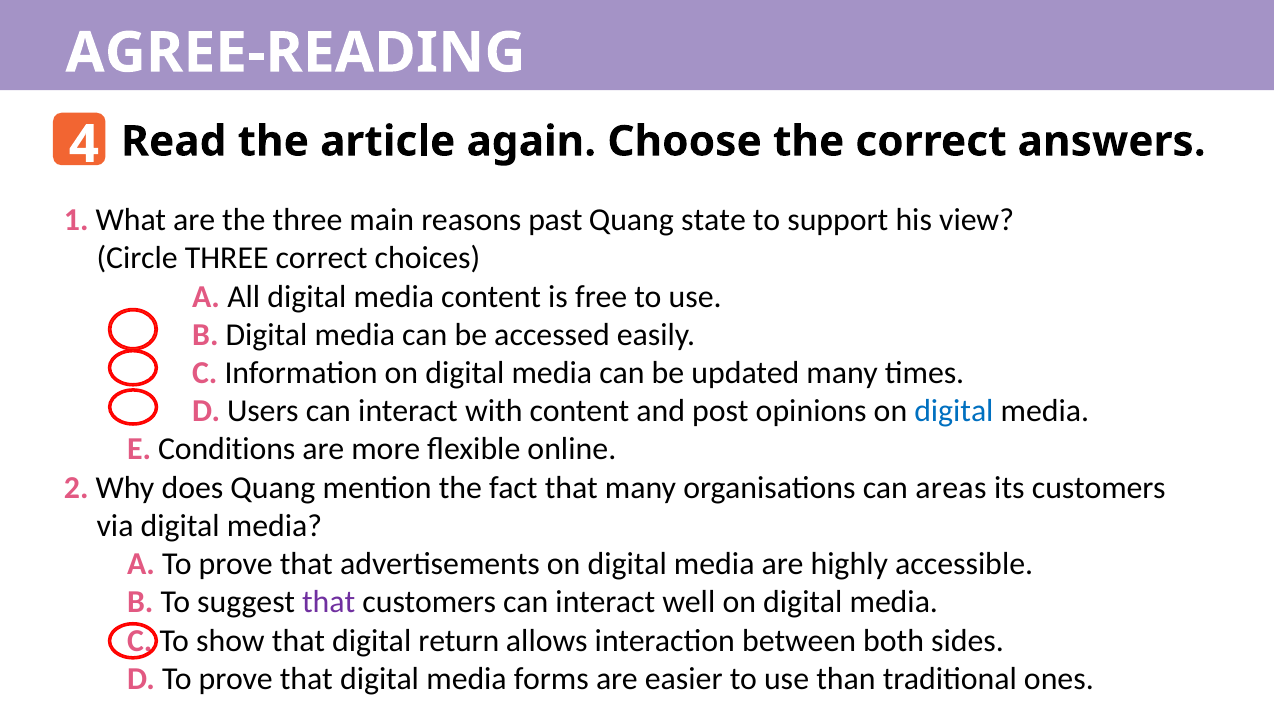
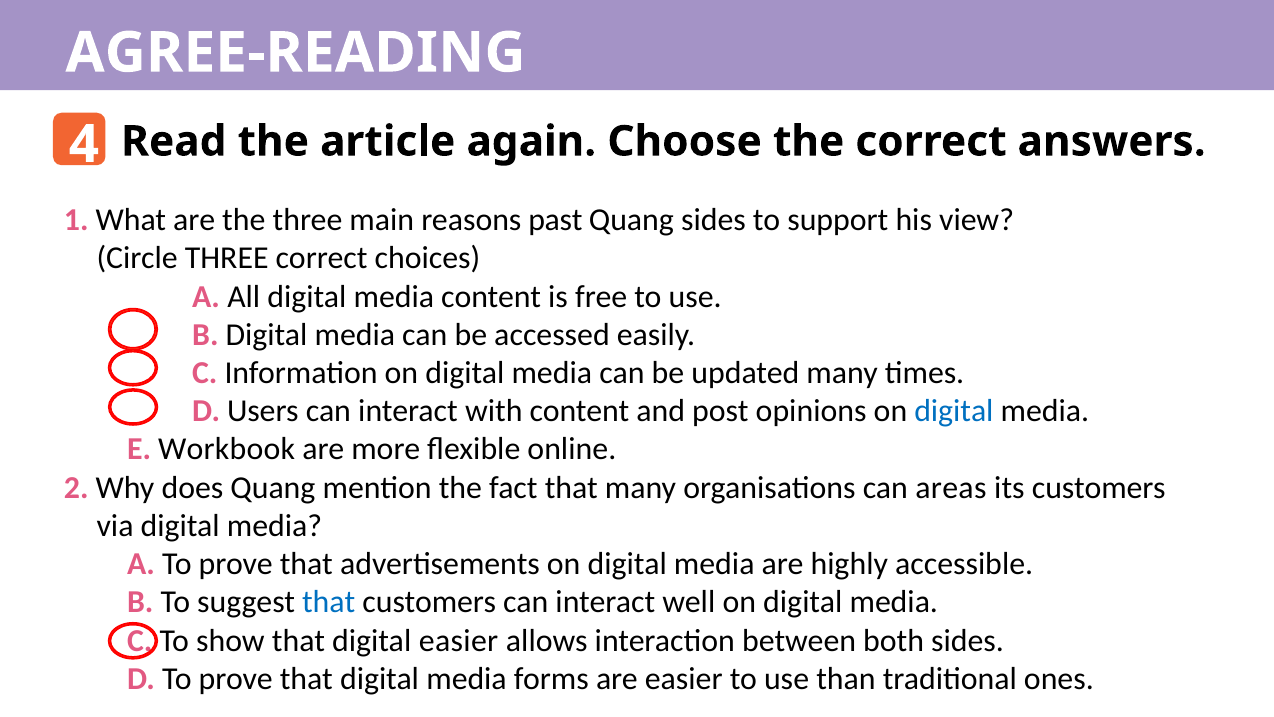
Quang state: state -> sides
Conditions: Conditions -> Workbook
that at (329, 602) colour: purple -> blue
digital return: return -> easier
